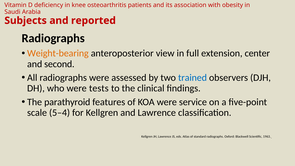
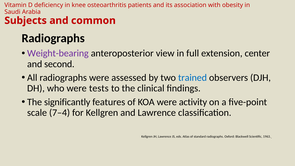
reported: reported -> common
Weight-bearing colour: orange -> purple
parathyroid: parathyroid -> significantly
service: service -> activity
5–4: 5–4 -> 7–4
